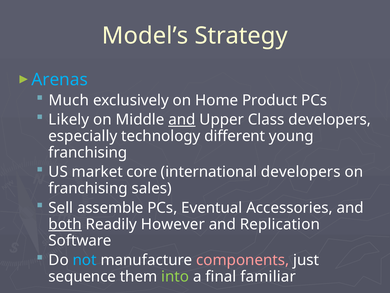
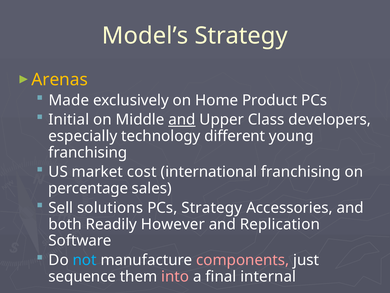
Arenas colour: light blue -> yellow
Much: Much -> Made
Likely: Likely -> Initial
core: core -> cost
international developers: developers -> franchising
franchising at (88, 188): franchising -> percentage
assemble: assemble -> solutions
PCs Eventual: Eventual -> Strategy
both underline: present -> none
into colour: light green -> pink
familiar: familiar -> internal
